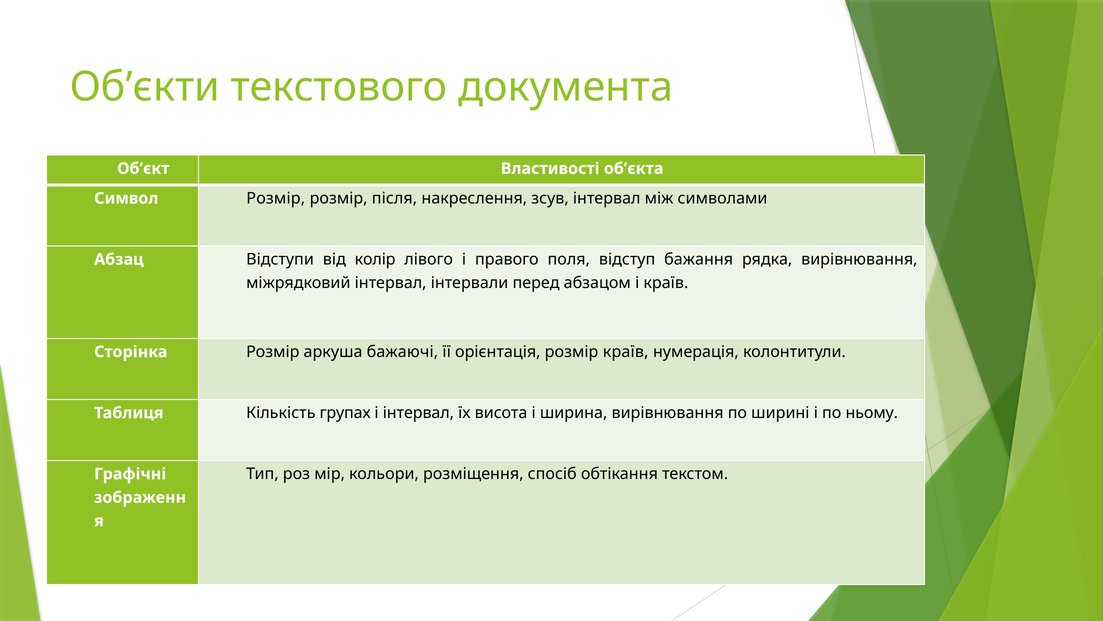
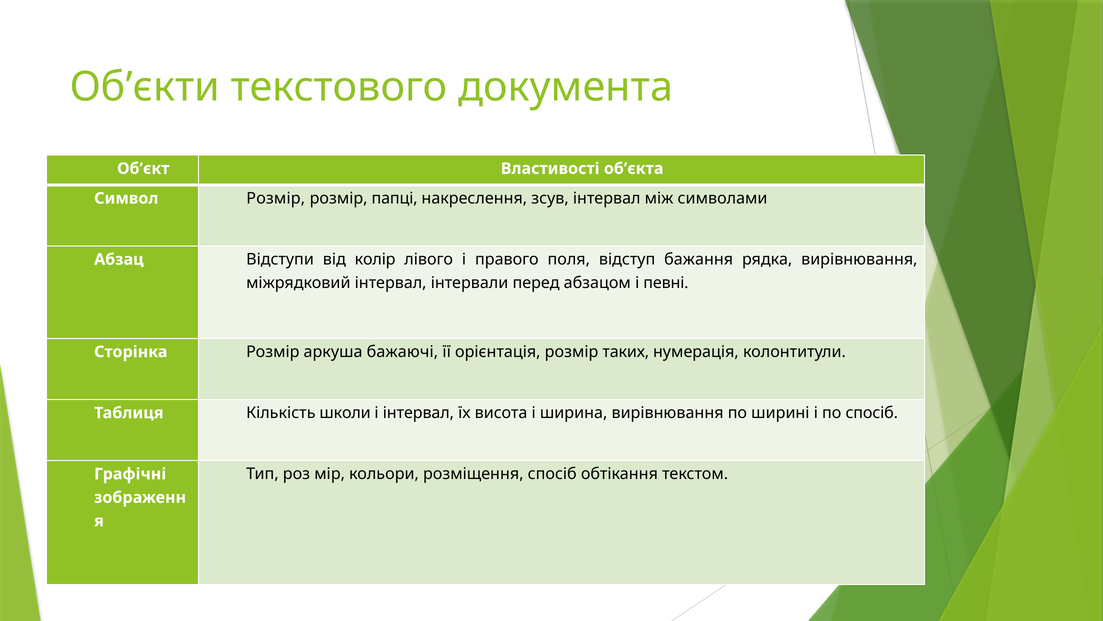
після: після -> папці
і країв: країв -> певні
розмір країв: країв -> таких
групах: групах -> школи
по ньому: ньому -> спосіб
